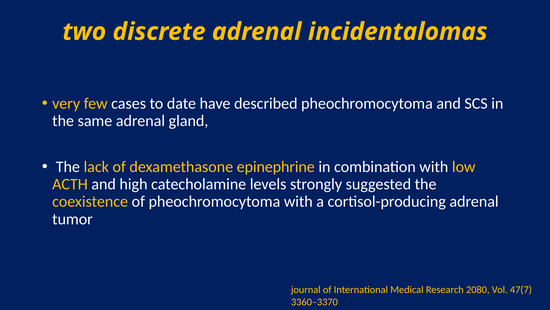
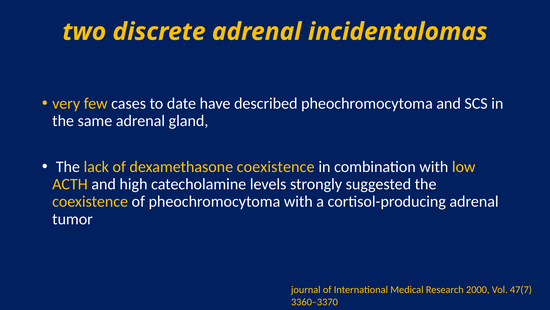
dexamethasone epinephrine: epinephrine -> coexistence
2080: 2080 -> 2000
